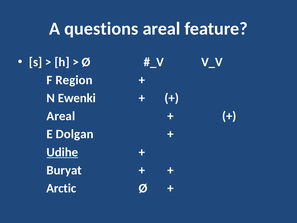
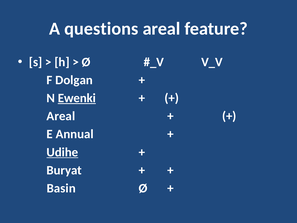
Region: Region -> Dolgan
Ewenki underline: none -> present
Dolgan: Dolgan -> Annual
Arctic: Arctic -> Basin
